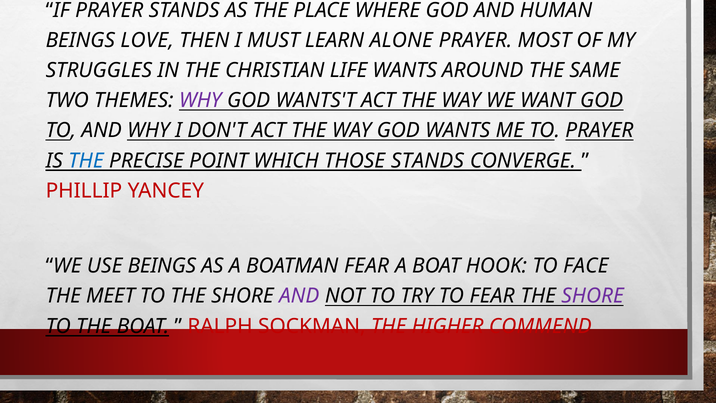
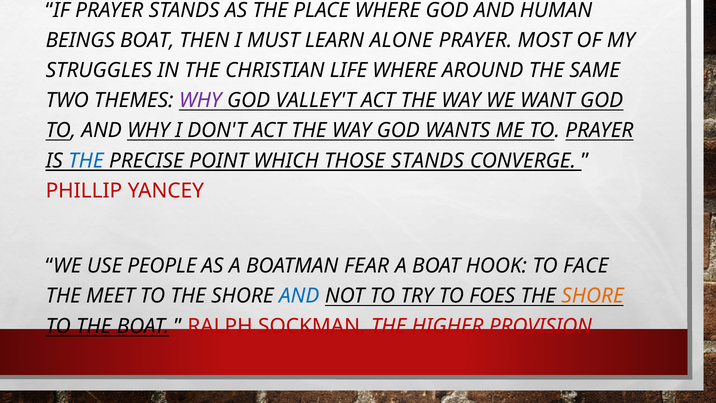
BEINGS LOVE: LOVE -> BOAT
LIFE WANTS: WANTS -> WHERE
WANTS'T: WANTS'T -> VALLEY'T
USE BEINGS: BEINGS -> PEOPLE
AND at (299, 296) colour: purple -> blue
TO FEAR: FEAR -> FOES
SHORE at (593, 296) colour: purple -> orange
COMMEND: COMMEND -> PROVISION
